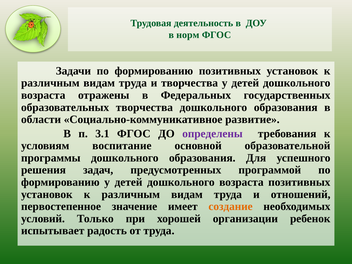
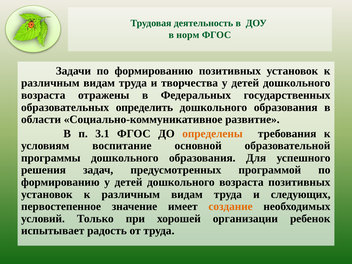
образовательных творчества: творчества -> определить
определены colour: purple -> orange
отношений: отношений -> следующих
